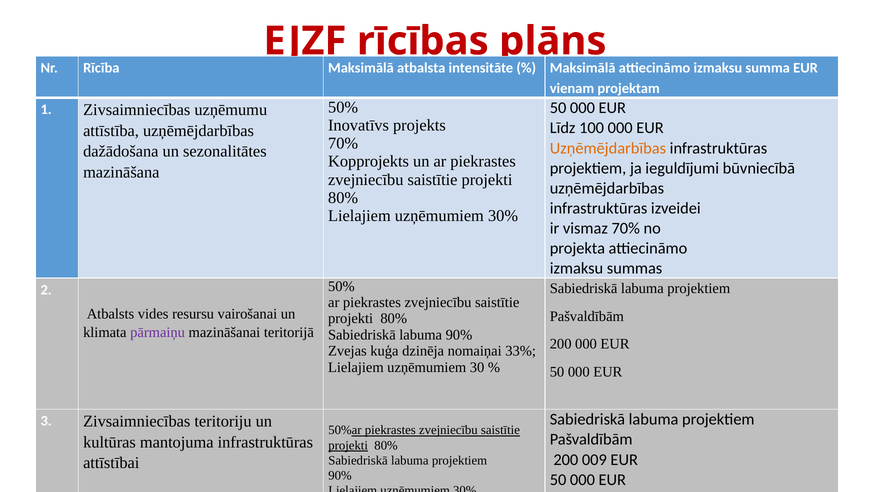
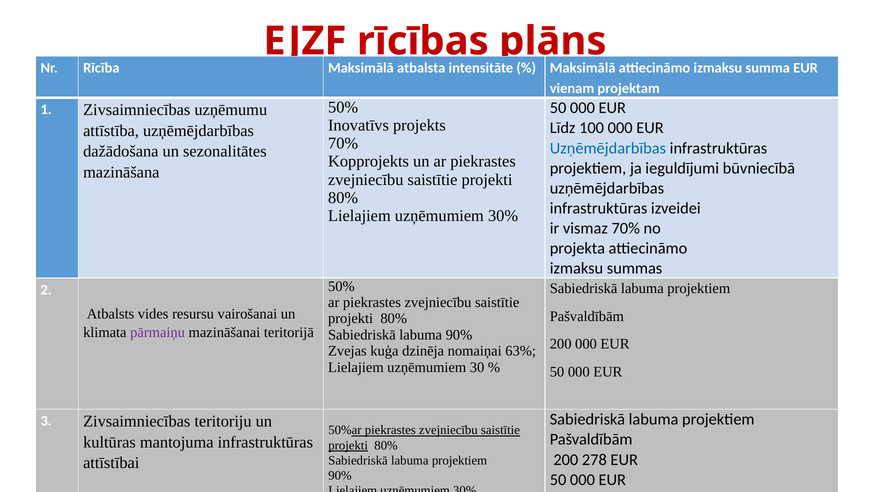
Uzņēmējdarbības at (608, 148) colour: orange -> blue
33%: 33% -> 63%
009: 009 -> 278
